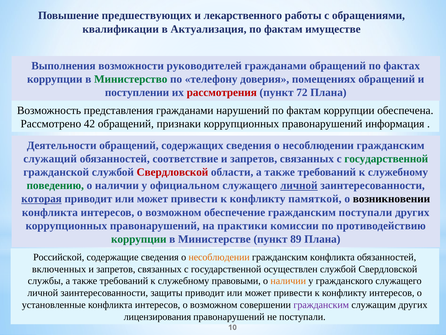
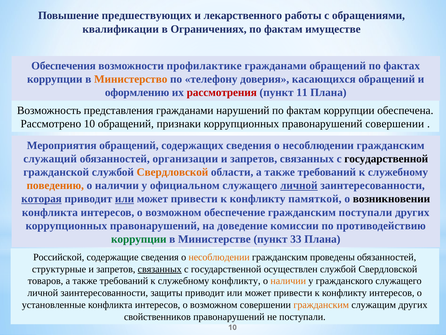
Актуализация: Актуализация -> Ограничениях
Выполнения: Выполнения -> Обеспечения
руководителей: руководителей -> профилактике
Министерство colour: green -> orange
помещениях: помещениях -> касающихся
поступлении: поступлении -> оформлению
72: 72 -> 11
Рассмотрено 42: 42 -> 10
правонарушений информация: информация -> совершении
Деятельности: Деятельности -> Мероприятия
соответствие: соответствие -> организации
государственной at (386, 158) colour: green -> black
Свердловской at (172, 172) colour: red -> orange
поведению colour: green -> orange
или at (125, 199) underline: none -> present
практики: практики -> доведение
89: 89 -> 33
гражданским конфликта: конфликта -> проведены
включенных: включенных -> структурные
связанных at (160, 269) underline: none -> present
службы: службы -> товаров
служебному правовыми: правовыми -> конфликту
гражданским at (321, 304) colour: purple -> orange
лицензирования: лицензирования -> свойственников
